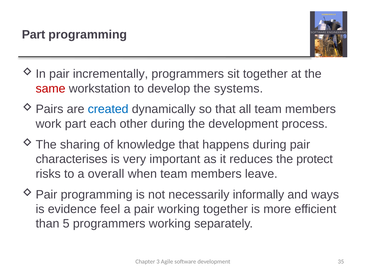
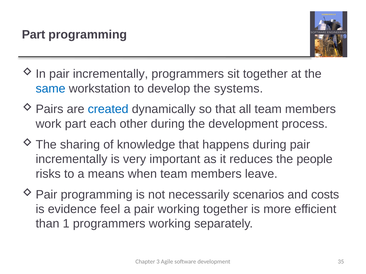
same colour: red -> blue
characterises at (72, 159): characterises -> incrementally
protect: protect -> people
overall: overall -> means
informally: informally -> scenarios
ways: ways -> costs
5: 5 -> 1
